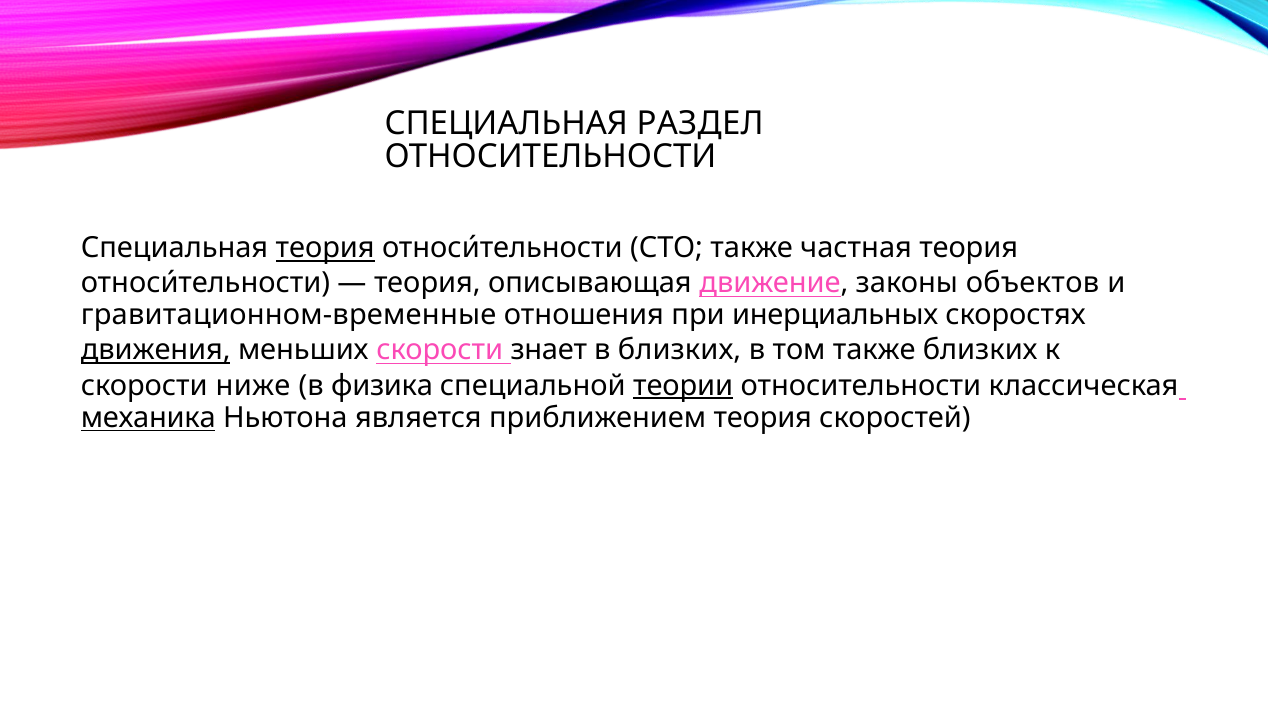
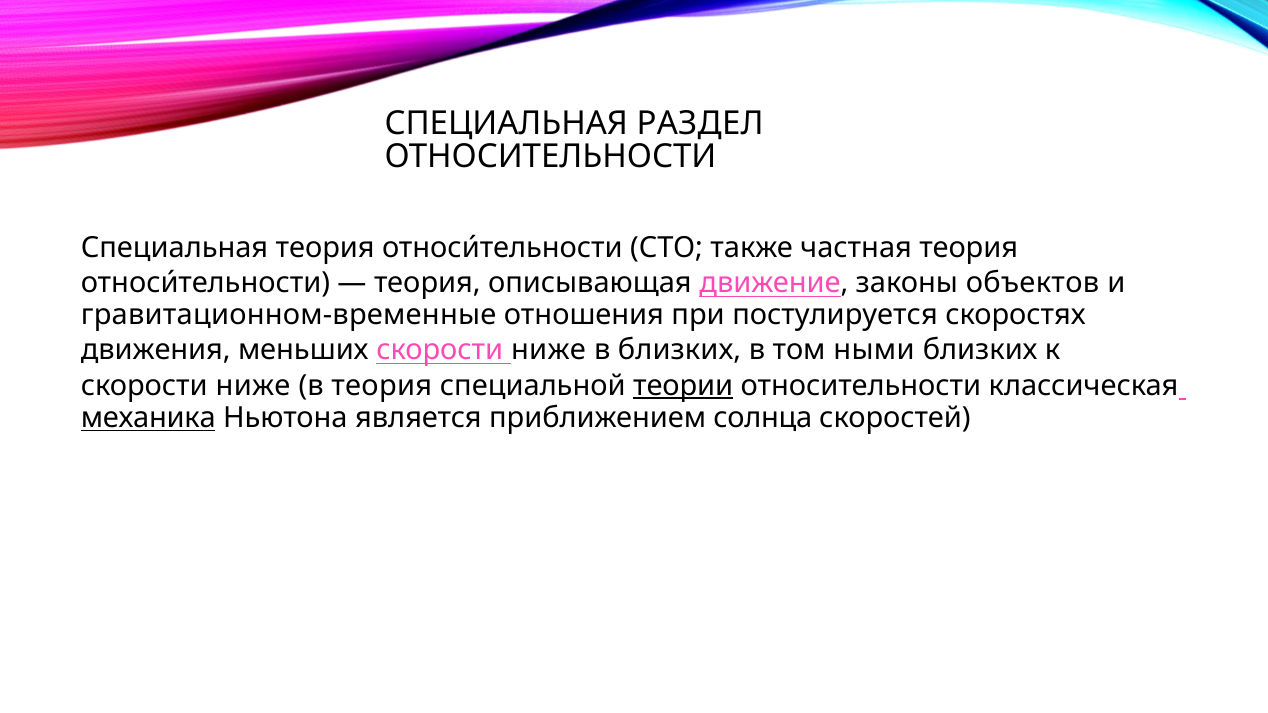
теория at (325, 248) underline: present -> none
инерциальных: инерциальных -> постулируется
движения underline: present -> none
меньших скорости знает: знает -> ниже
том также: также -> ными
в физика: физика -> теория
приближением теория: теория -> солнца
